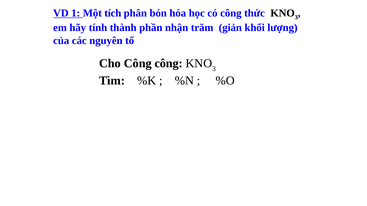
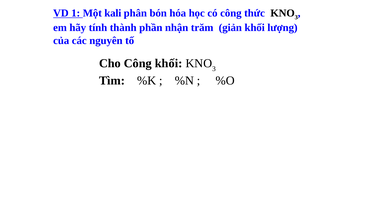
tích: tích -> kali
Công công: công -> khối
